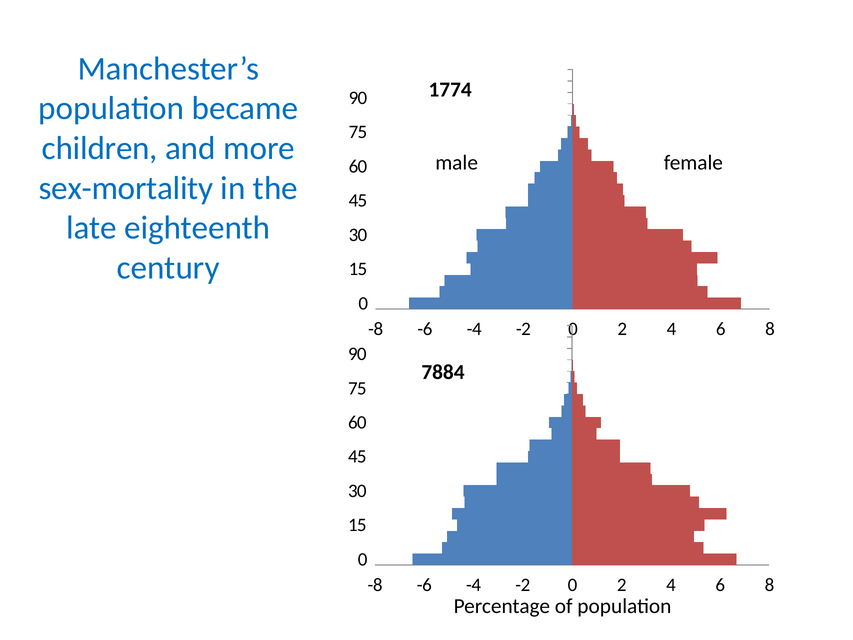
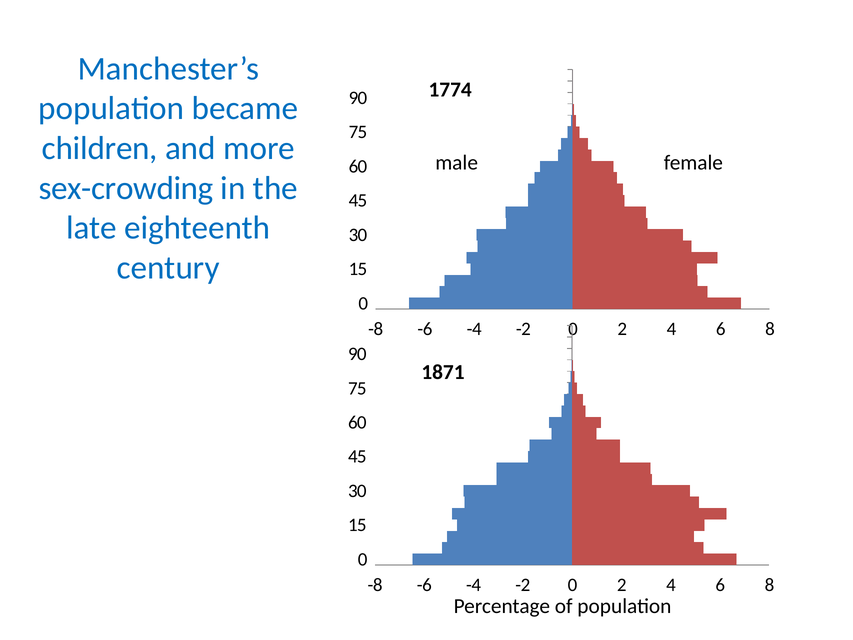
sex-mortality: sex-mortality -> sex-crowding
7884: 7884 -> 1871
